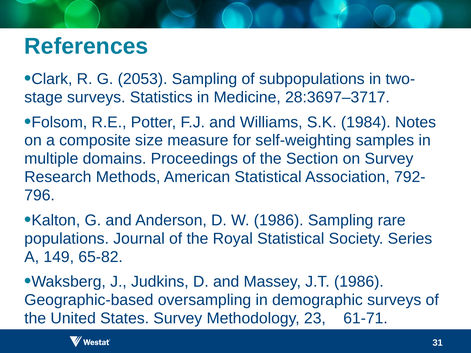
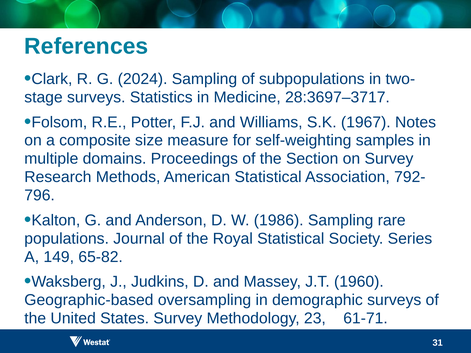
2053: 2053 -> 2024
1984: 1984 -> 1967
J.T 1986: 1986 -> 1960
